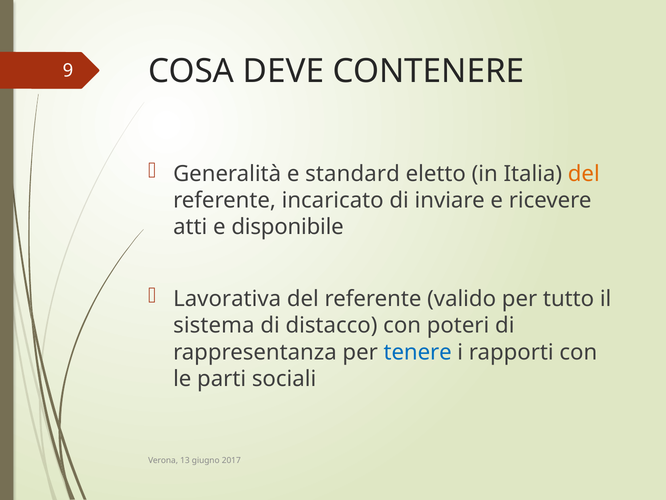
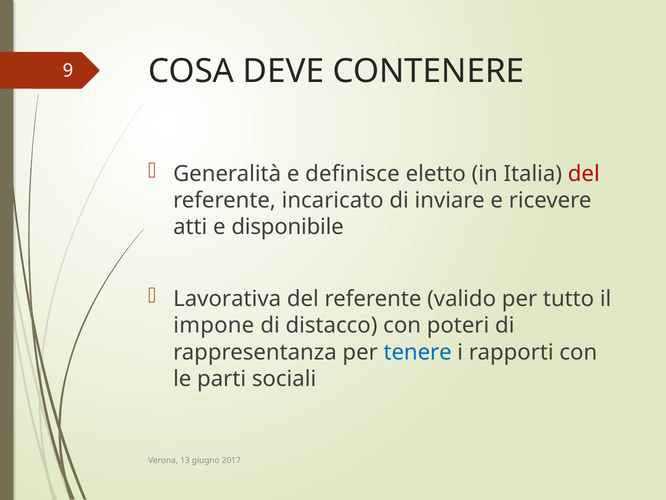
standard: standard -> definisce
del at (584, 174) colour: orange -> red
sistema: sistema -> impone
